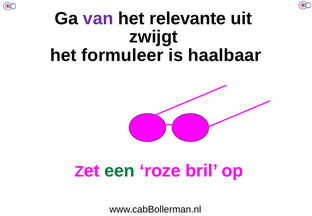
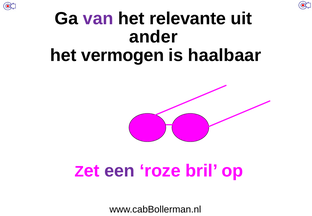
zwijgt: zwijgt -> ander
formuleer: formuleer -> vermogen
een colour: green -> purple
